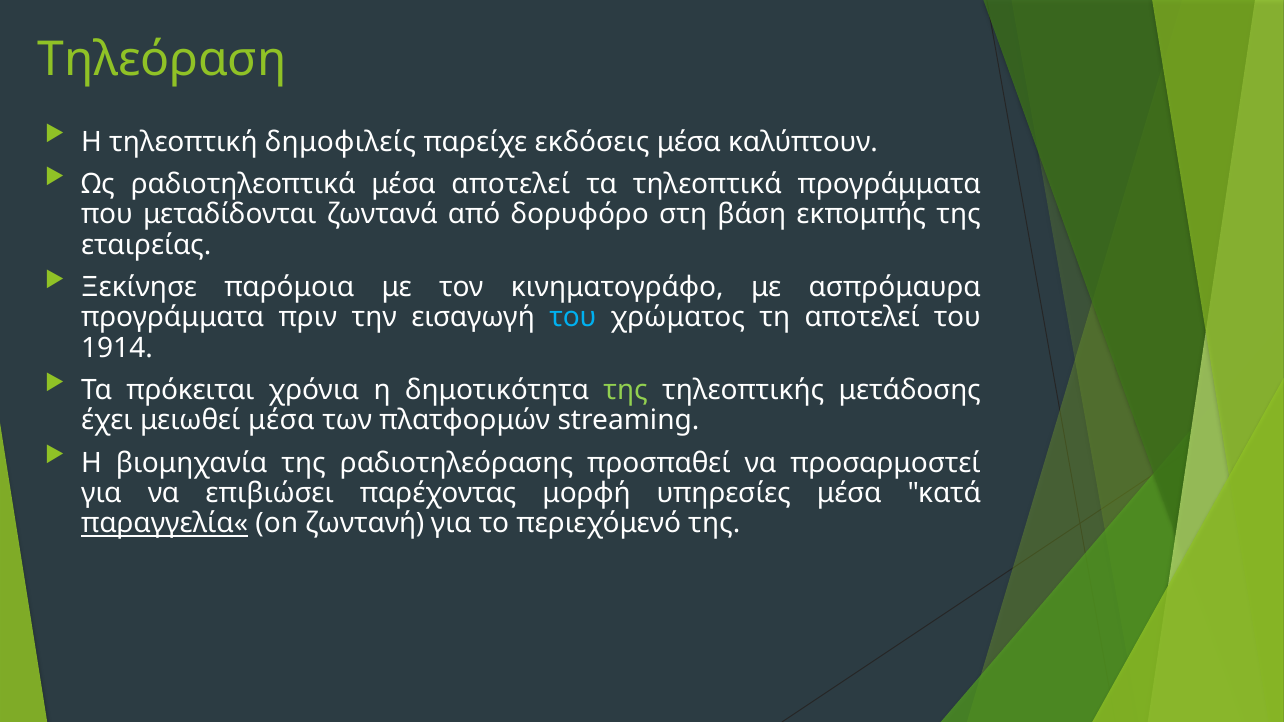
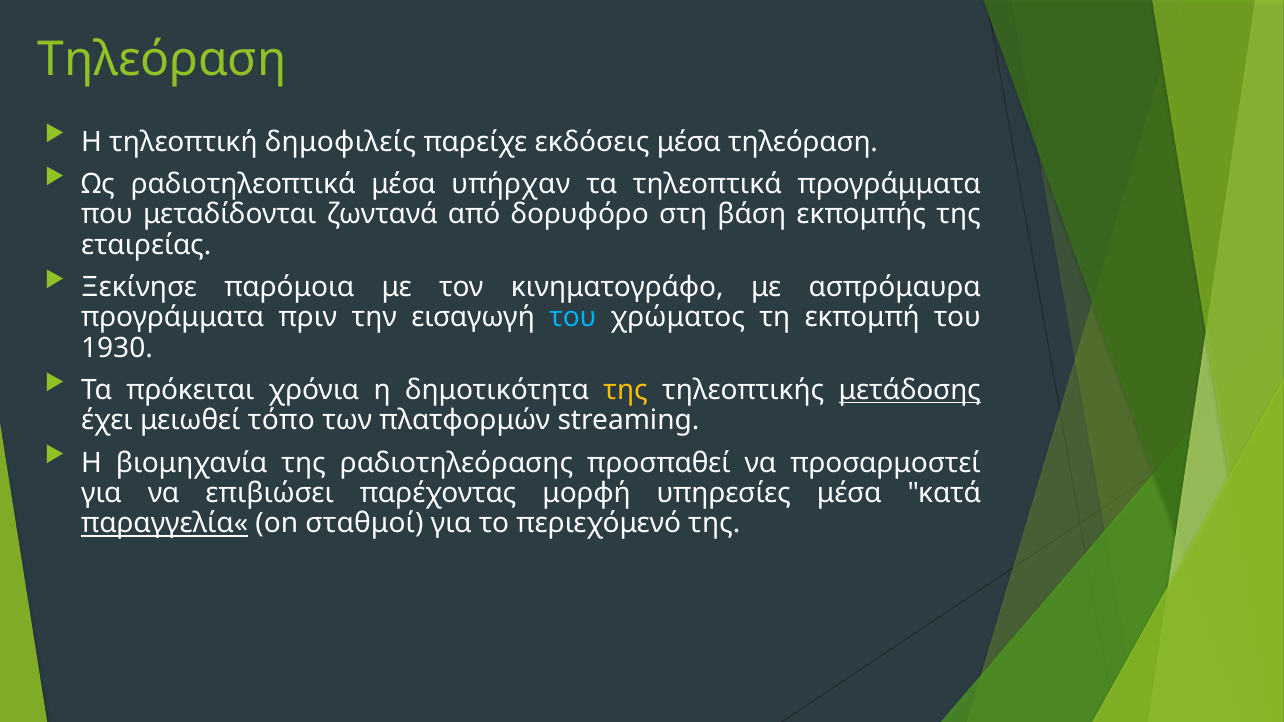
μέσα καλύπτουν: καλύπτουν -> τηλεόραση
μέσα αποτελεί: αποτελεί -> υπήρχαν
τη αποτελεί: αποτελεί -> εκπομπή
1914: 1914 -> 1930
της at (626, 390) colour: light green -> yellow
μετάδοσης underline: none -> present
μειωθεί μέσα: μέσα -> τόπο
ζωντανή: ζωντανή -> σταθμοί
